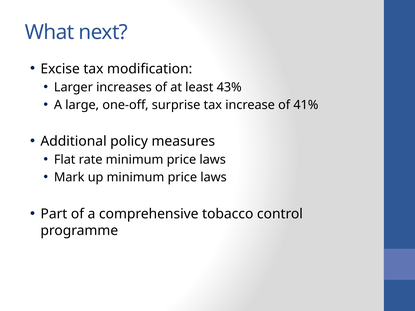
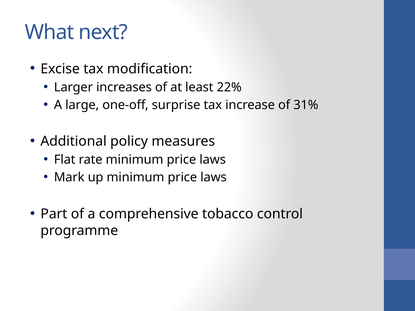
43%: 43% -> 22%
41%: 41% -> 31%
